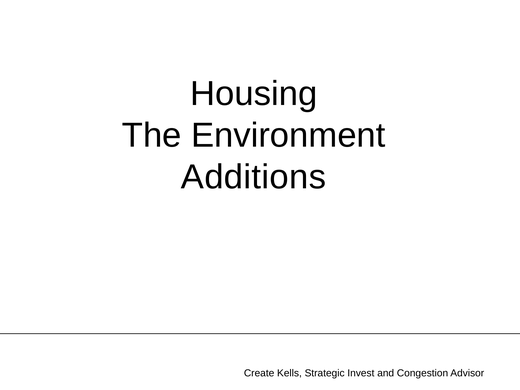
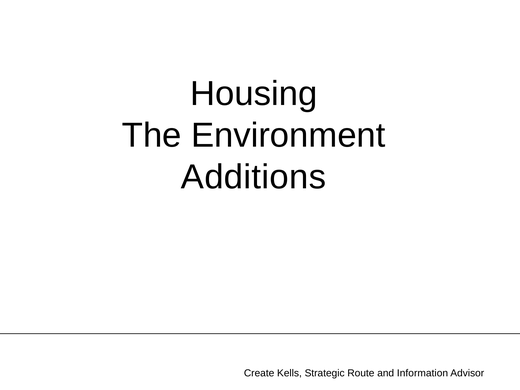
Invest: Invest -> Route
Congestion: Congestion -> Information
